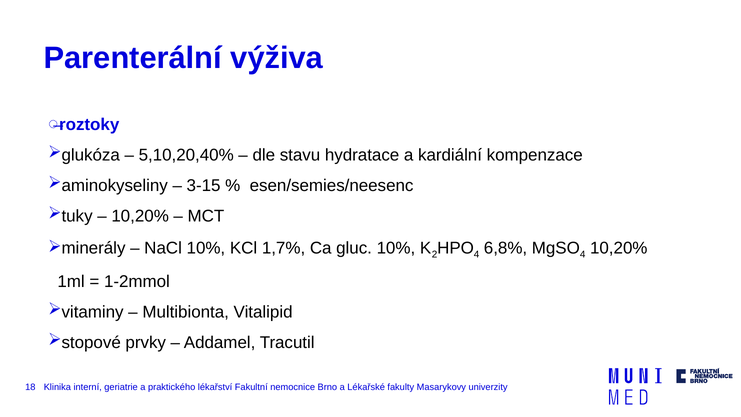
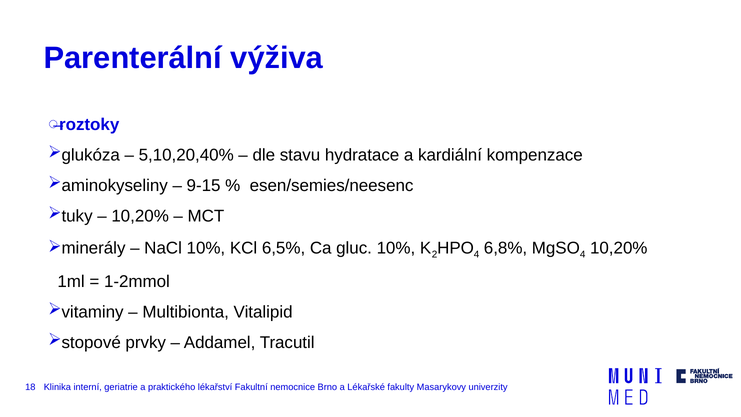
3-15: 3-15 -> 9-15
1,7%: 1,7% -> 6,5%
